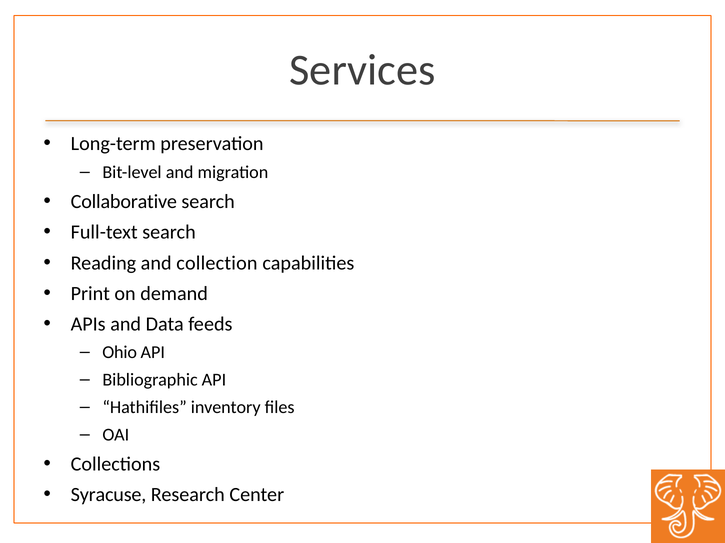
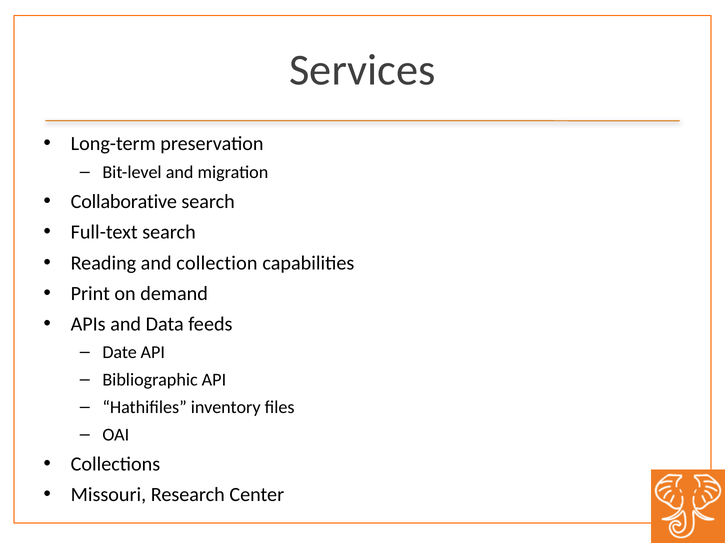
Ohio: Ohio -> Date
Syracuse: Syracuse -> Missouri
